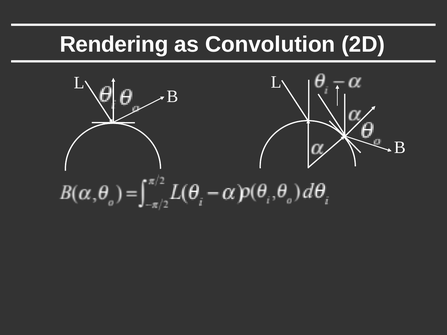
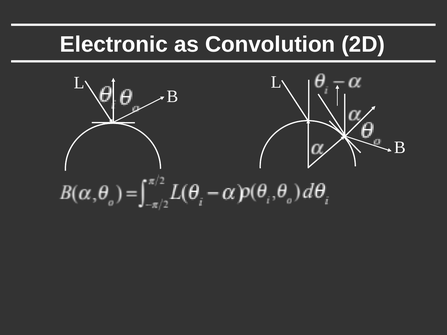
Rendering: Rendering -> Electronic
